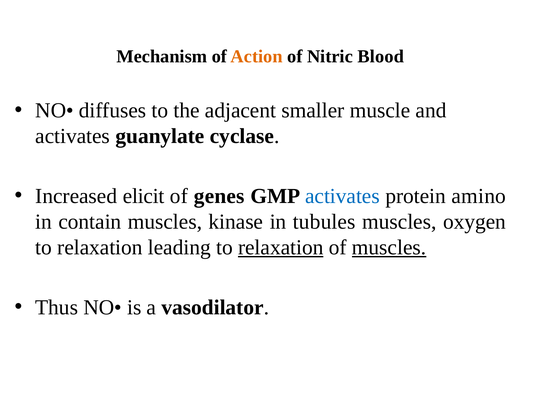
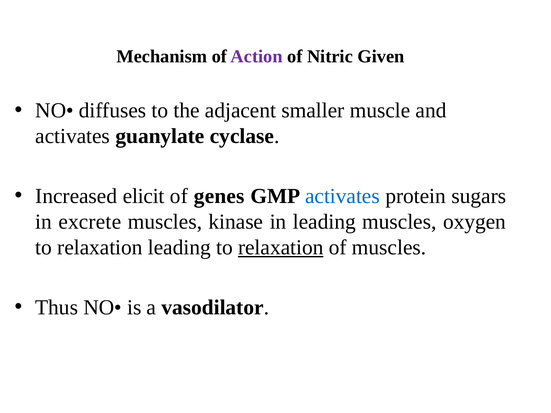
Action colour: orange -> purple
Blood: Blood -> Given
amino: amino -> sugars
contain: contain -> excrete
in tubules: tubules -> leading
muscles at (389, 248) underline: present -> none
